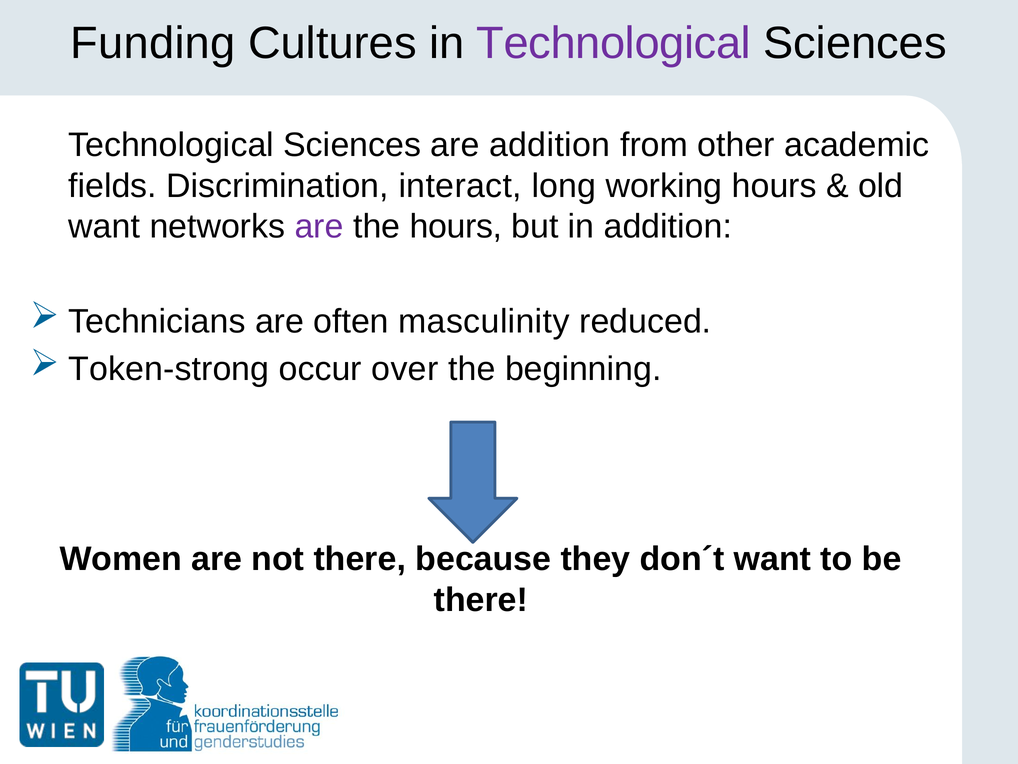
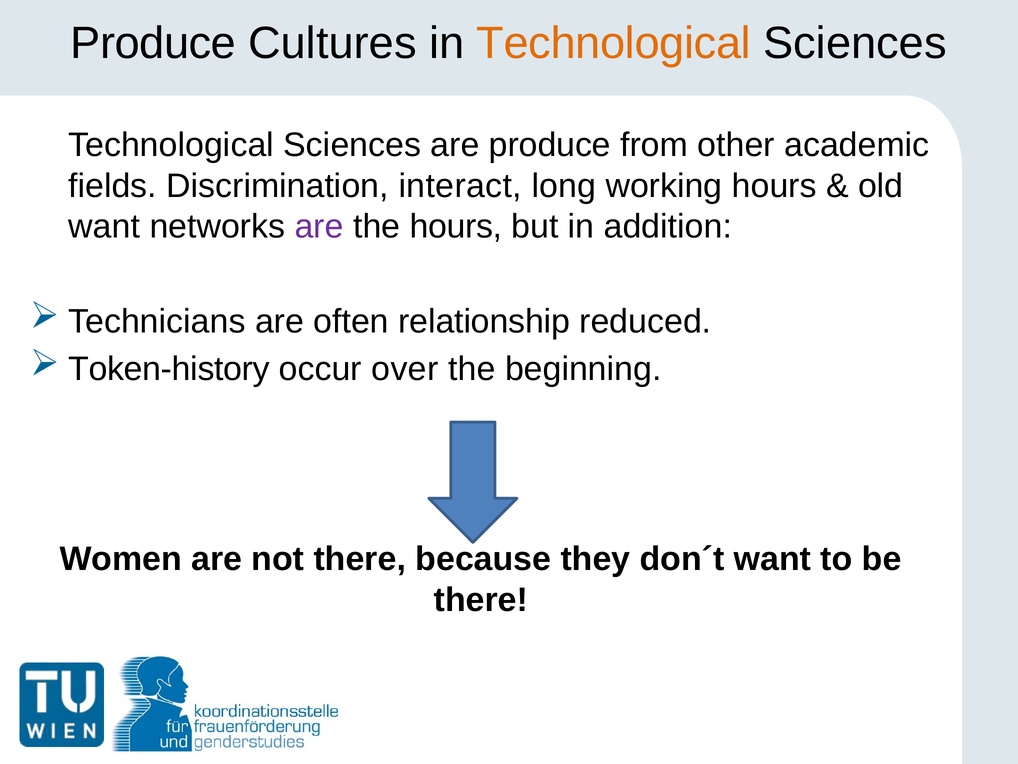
Funding at (153, 43): Funding -> Produce
Technological at (614, 43) colour: purple -> orange
are addition: addition -> produce
masculinity: masculinity -> relationship
Token-strong: Token-strong -> Token-history
